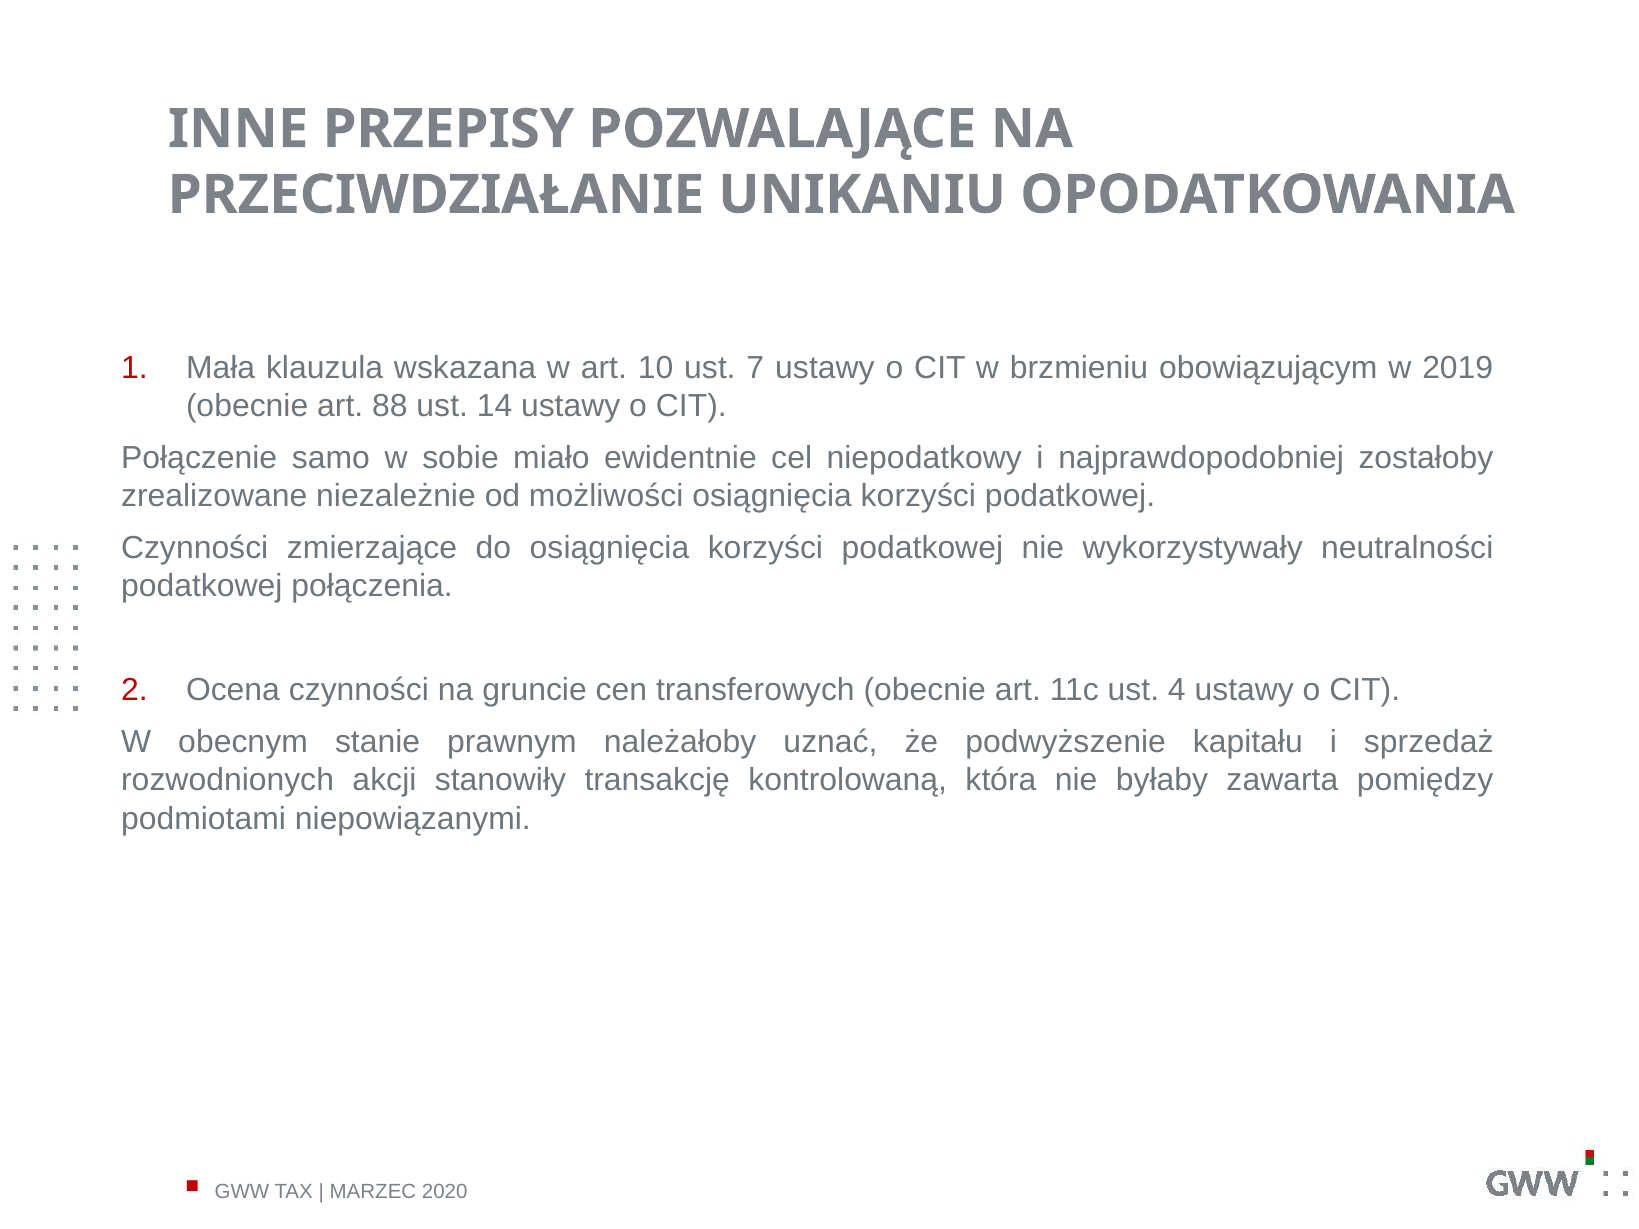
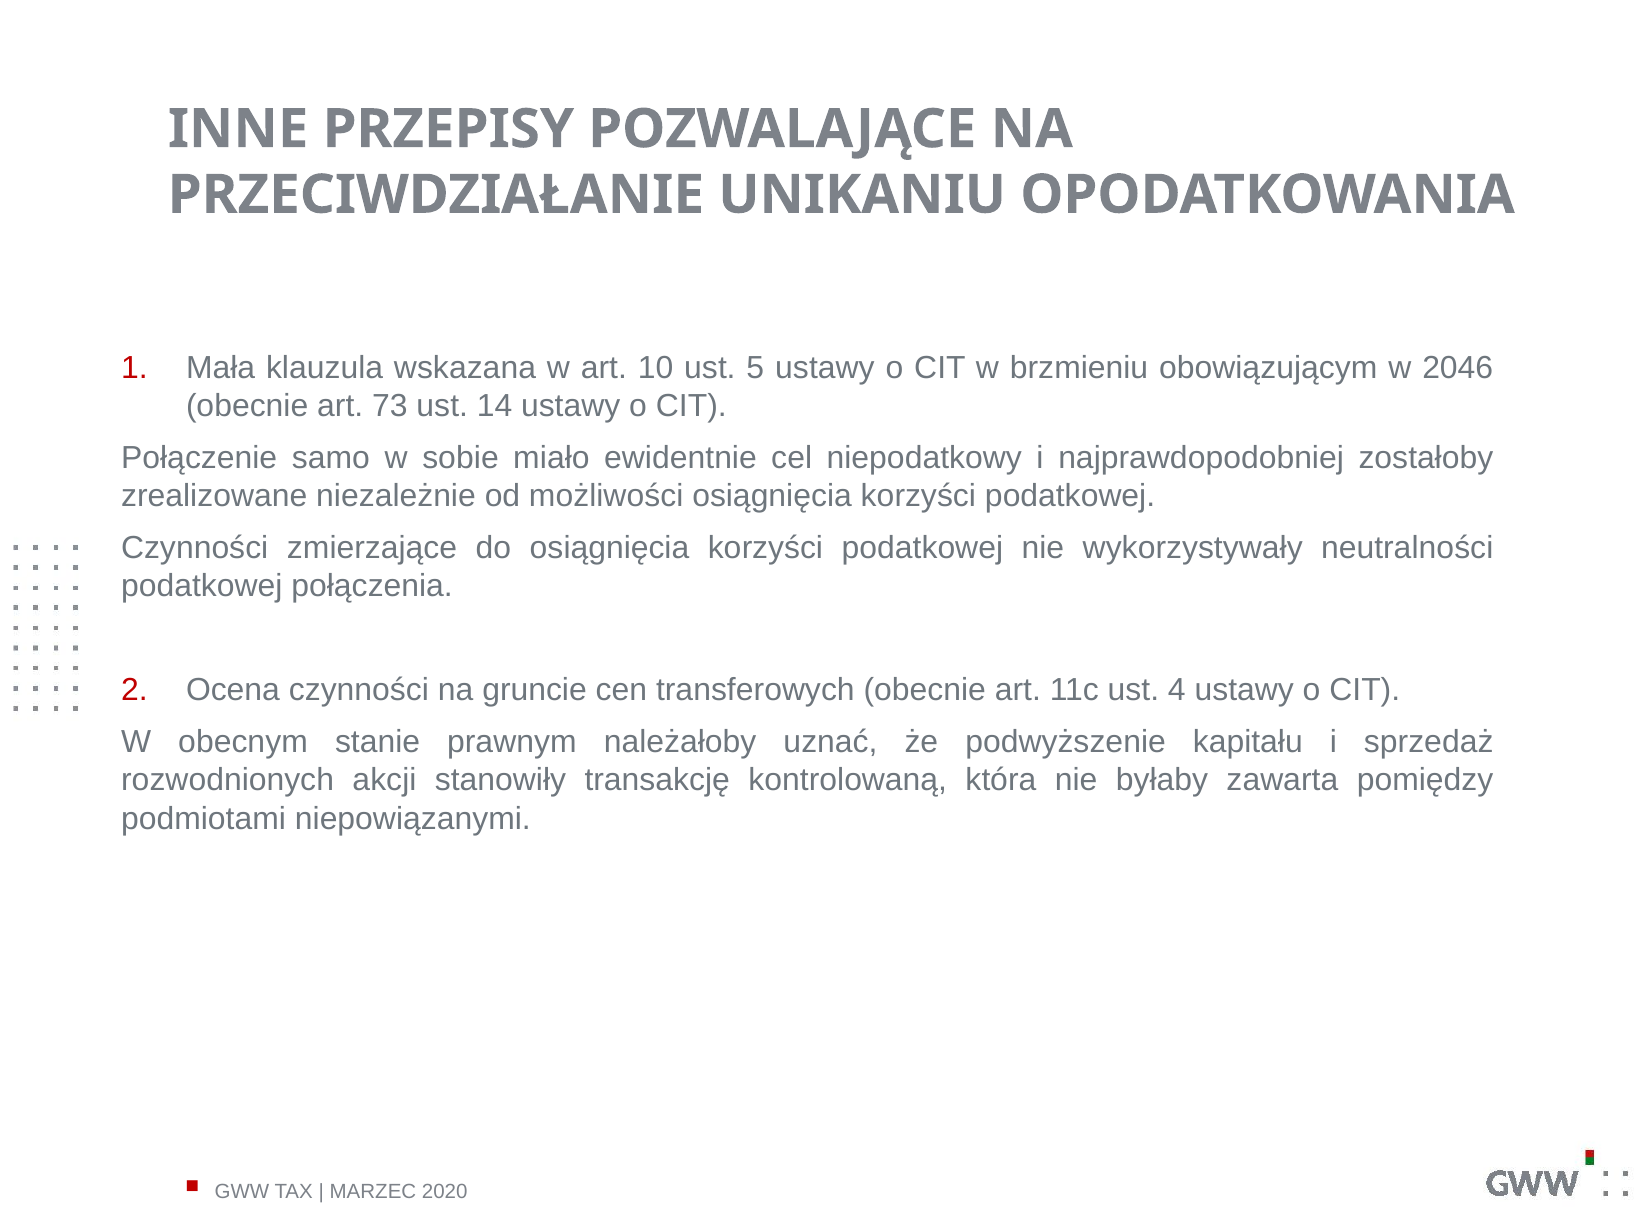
7: 7 -> 5
2019: 2019 -> 2046
88: 88 -> 73
